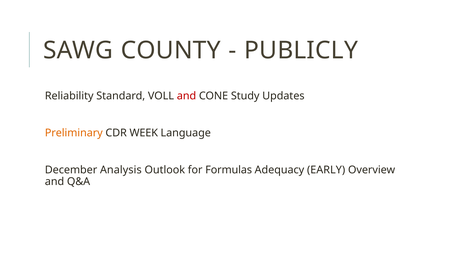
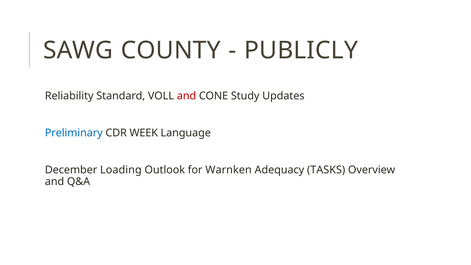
Preliminary colour: orange -> blue
Analysis: Analysis -> Loading
Formulas: Formulas -> Warnken
EARLY: EARLY -> TASKS
